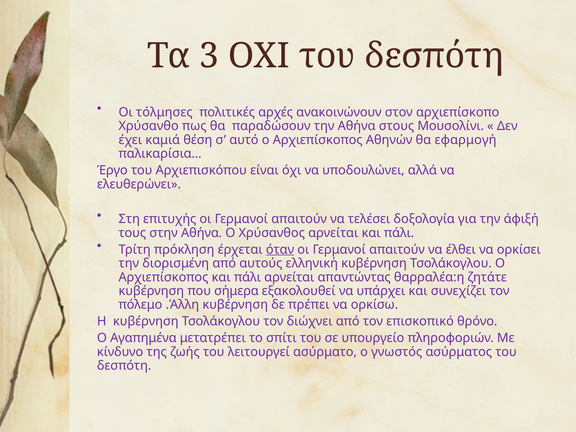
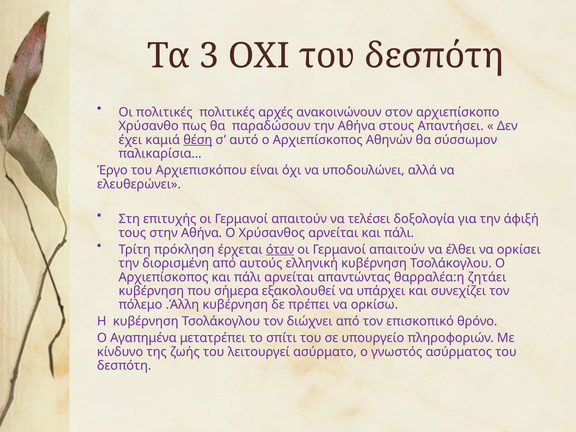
Οι τόλμησες: τόλμησες -> πολιτικές
Μουσολίνι: Μουσολίνι -> Απαντήσει
θέση underline: none -> present
εφαρμογή: εφαρμογή -> σύσσωμον
ζητάτε: ζητάτε -> ζητάει
